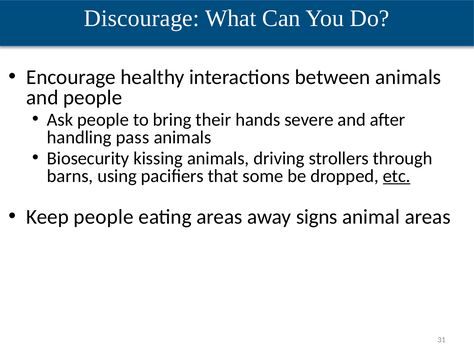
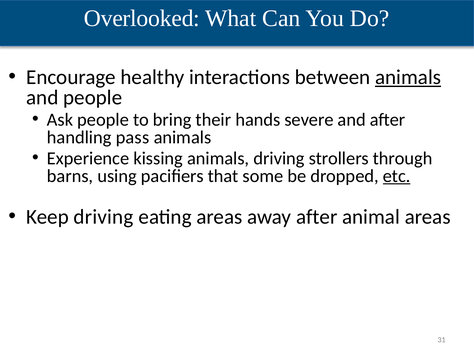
Discourage: Discourage -> Overlooked
animals at (408, 77) underline: none -> present
Biosecurity: Biosecurity -> Experience
Keep people: people -> driving
away signs: signs -> after
